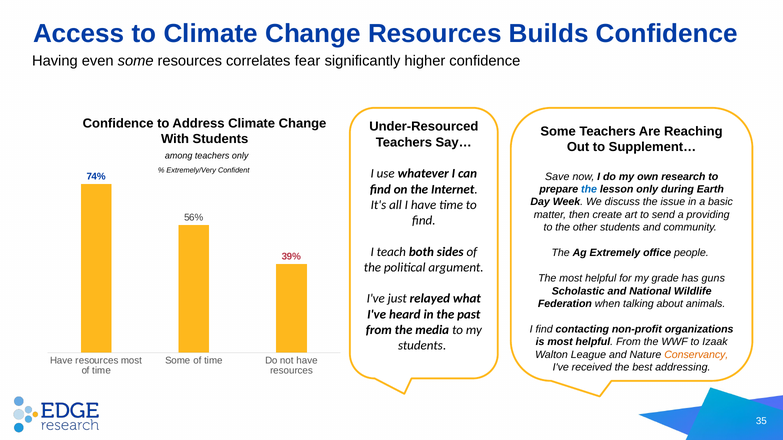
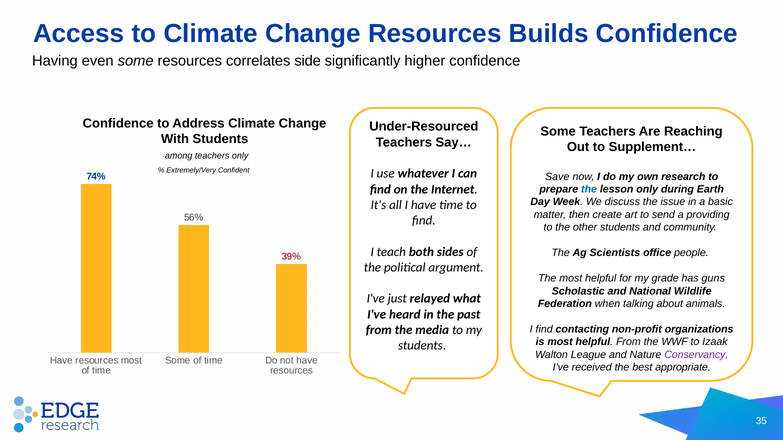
fear: fear -> side
Extremely: Extremely -> Scientists
Conservancy colour: orange -> purple
addressing: addressing -> appropriate
